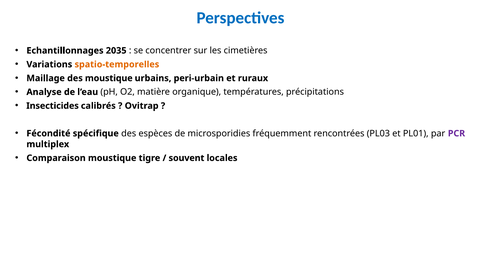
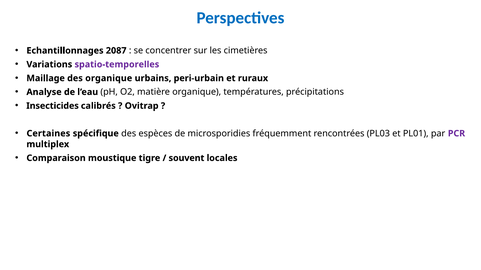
2035: 2035 -> 2087
spatio-temporelles colour: orange -> purple
des moustique: moustique -> organique
Fécondité: Fécondité -> Certaines
